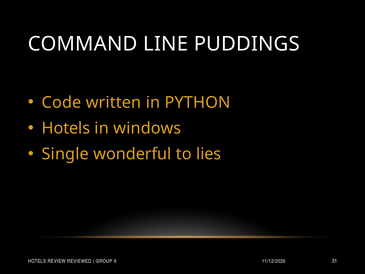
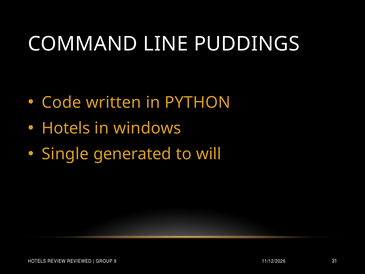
wonderful: wonderful -> generated
lies: lies -> will
